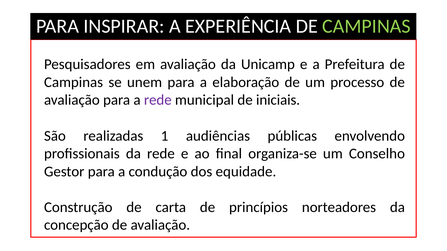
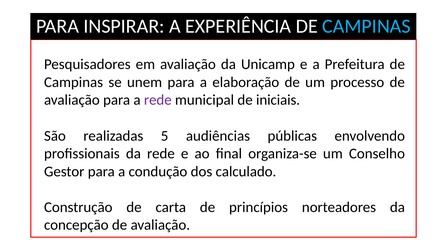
CAMPINAS at (366, 26) colour: light green -> light blue
1: 1 -> 5
equidade: equidade -> calculado
